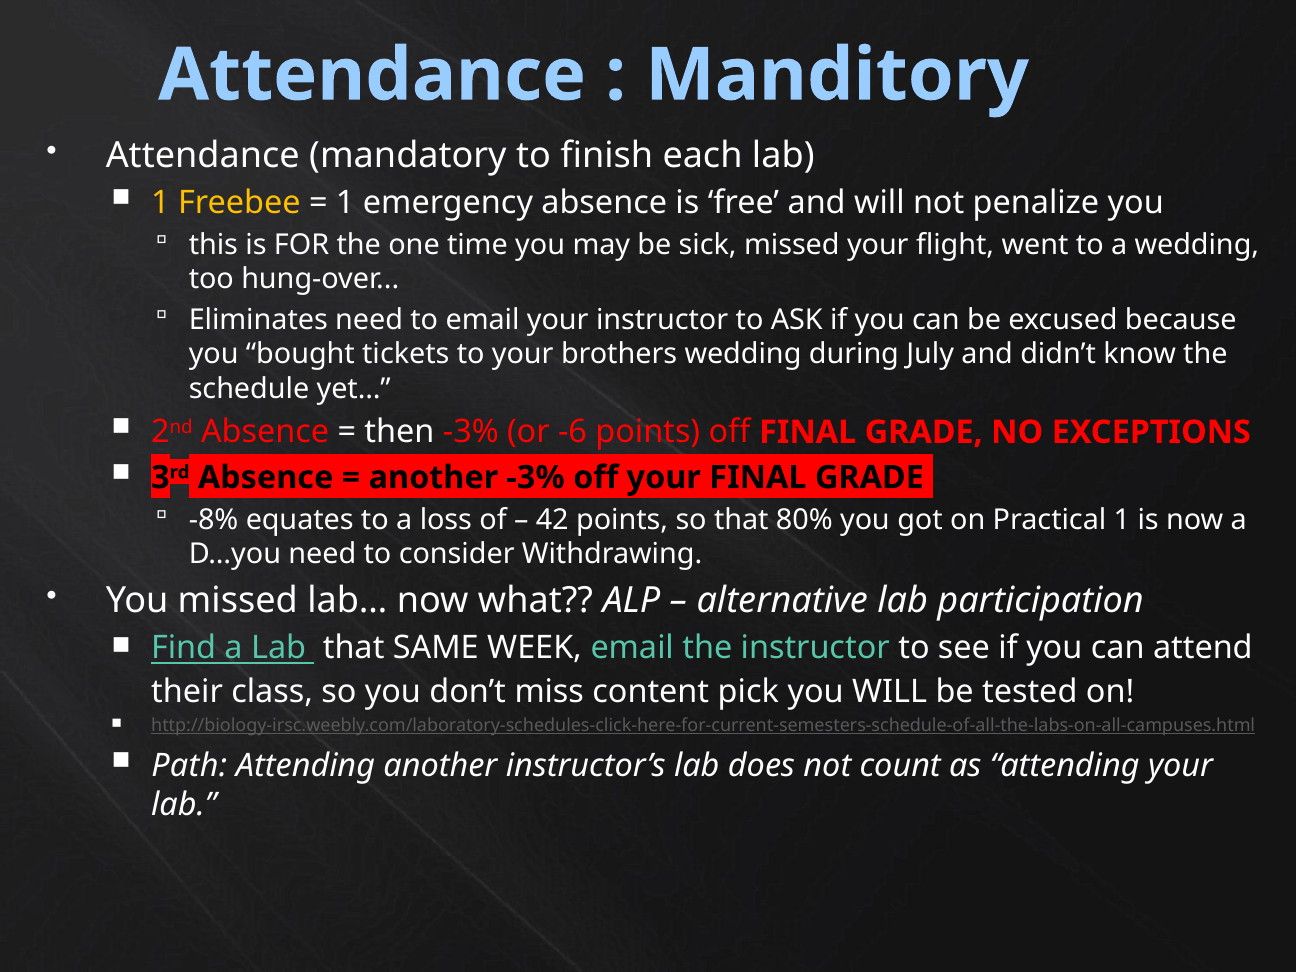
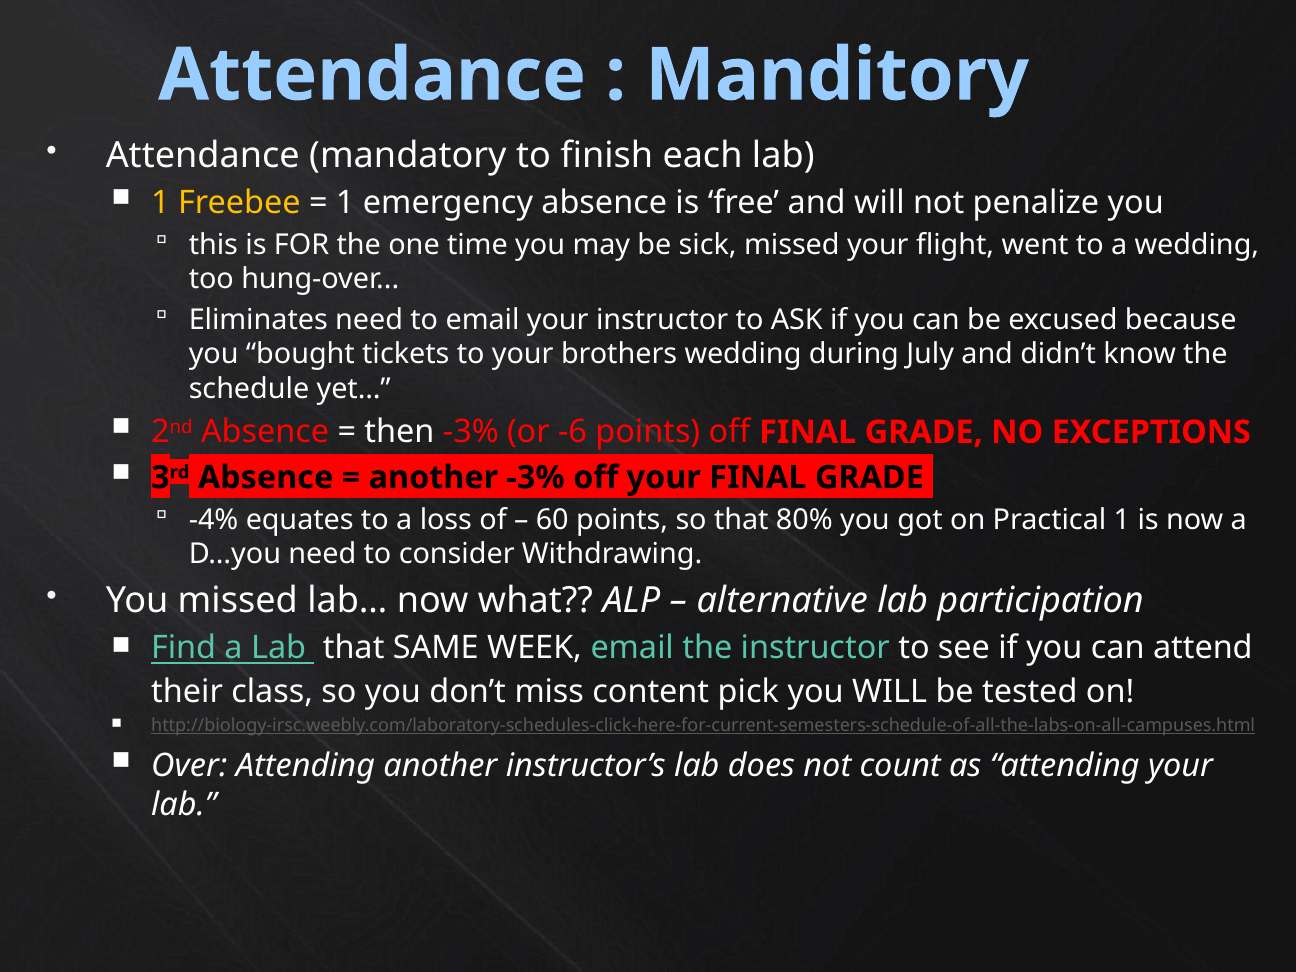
-8%: -8% -> -4%
42: 42 -> 60
Path: Path -> Over
